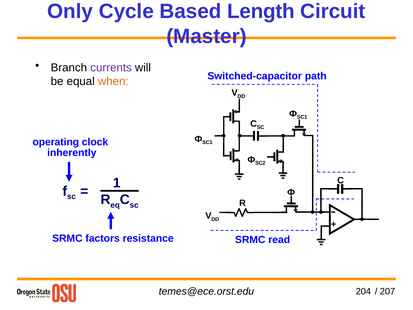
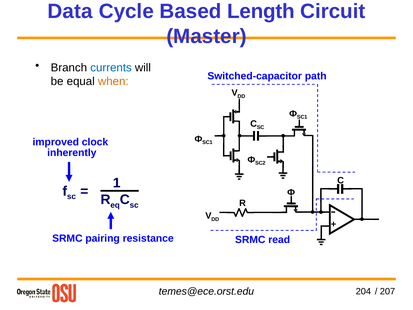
Only: Only -> Data
currents colour: purple -> blue
operating: operating -> improved
factors: factors -> pairing
